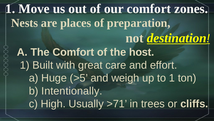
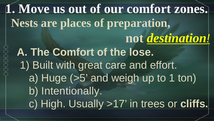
host: host -> lose
>71: >71 -> >17
